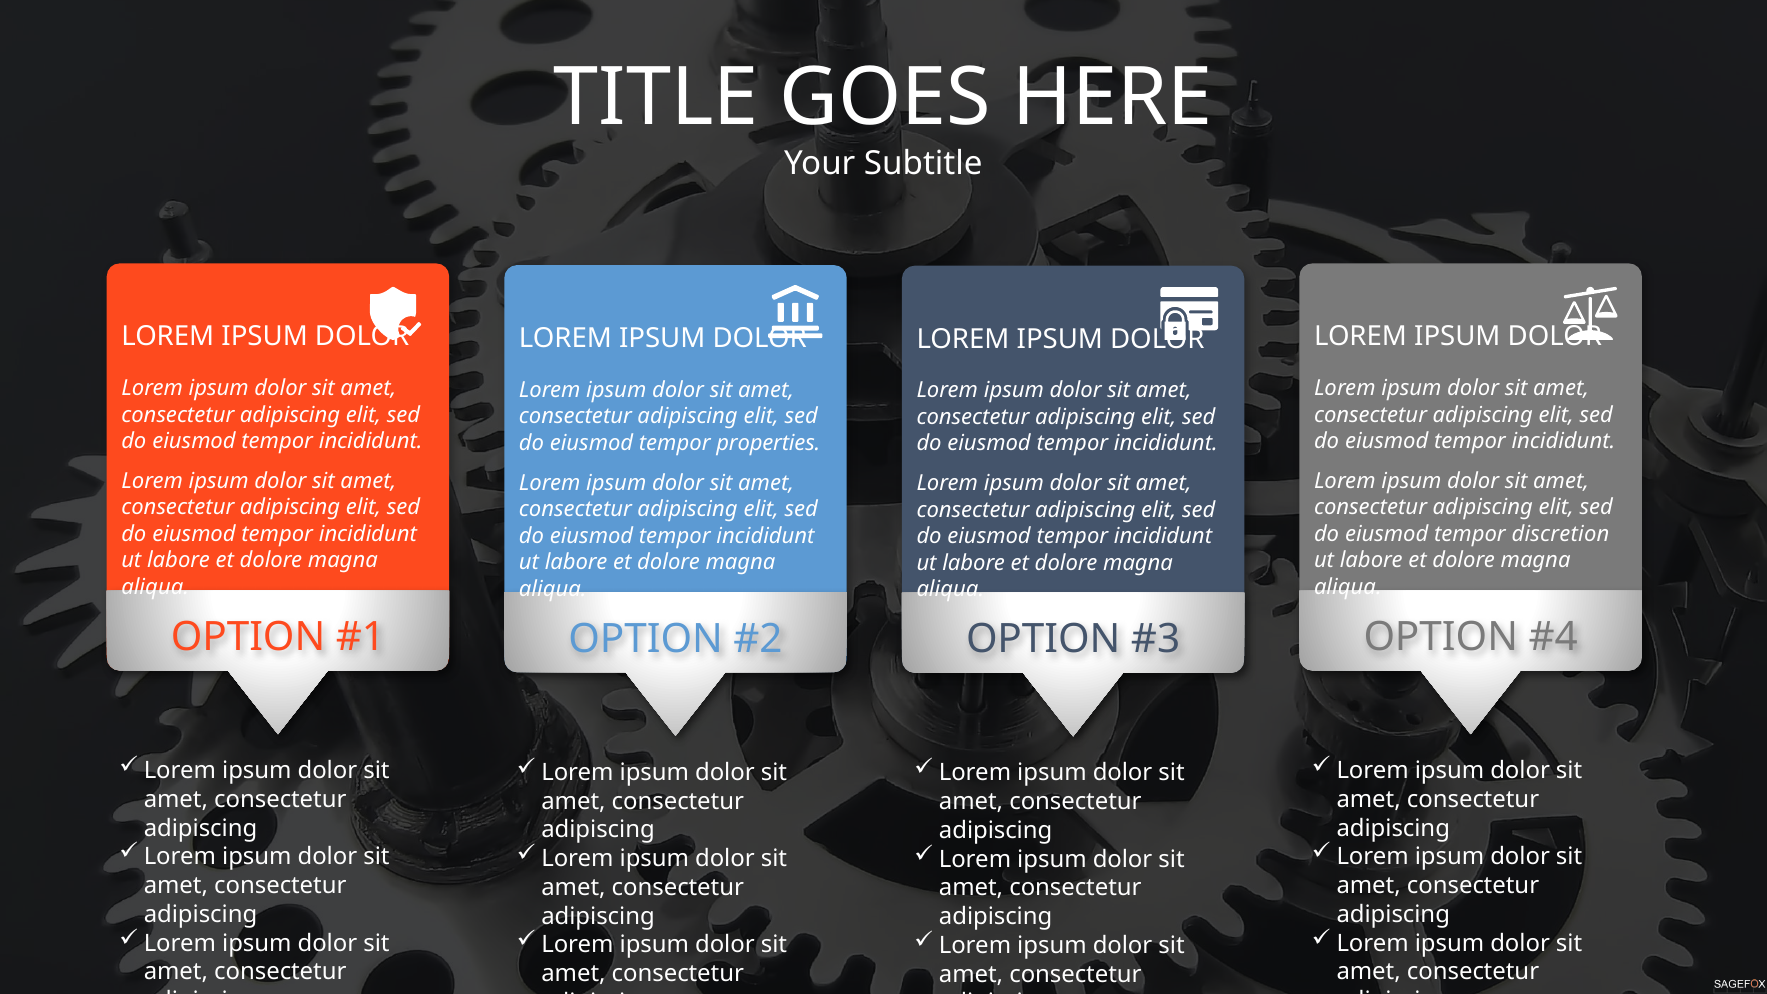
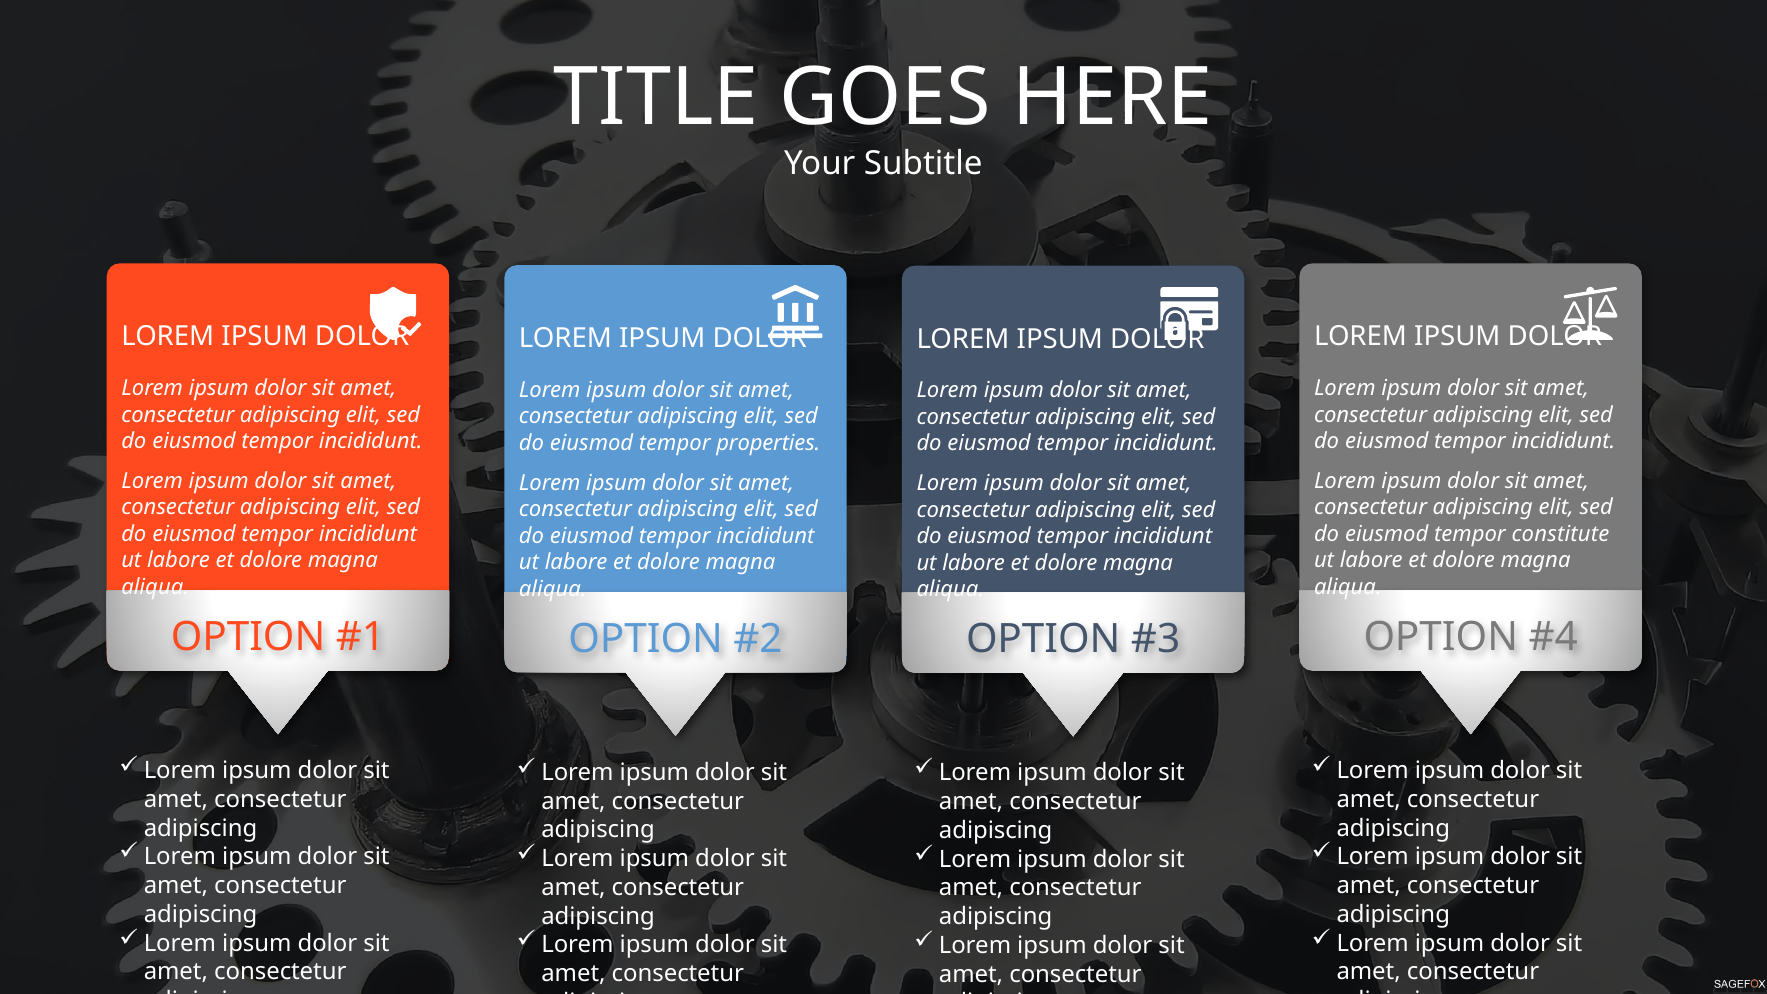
discretion: discretion -> constitute
